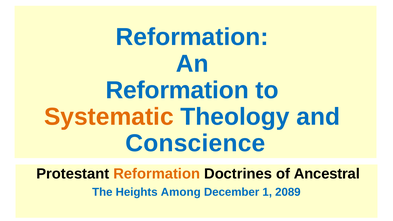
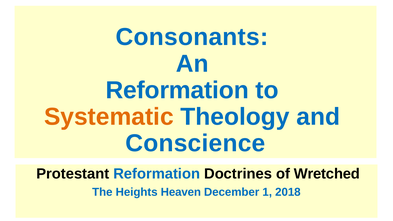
Reformation at (192, 37): Reformation -> Consonants
Reformation at (157, 174) colour: orange -> blue
Ancestral: Ancestral -> Wretched
Among: Among -> Heaven
2089: 2089 -> 2018
